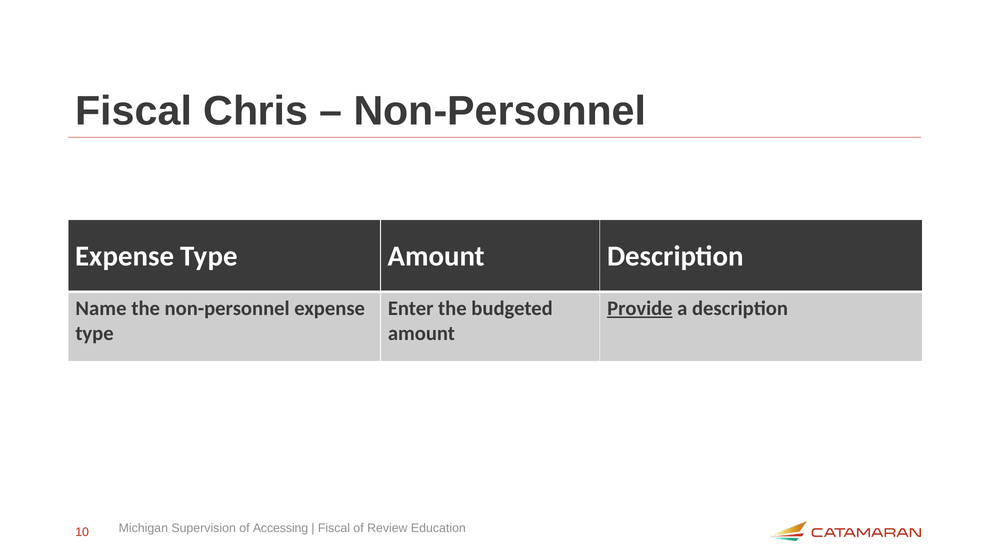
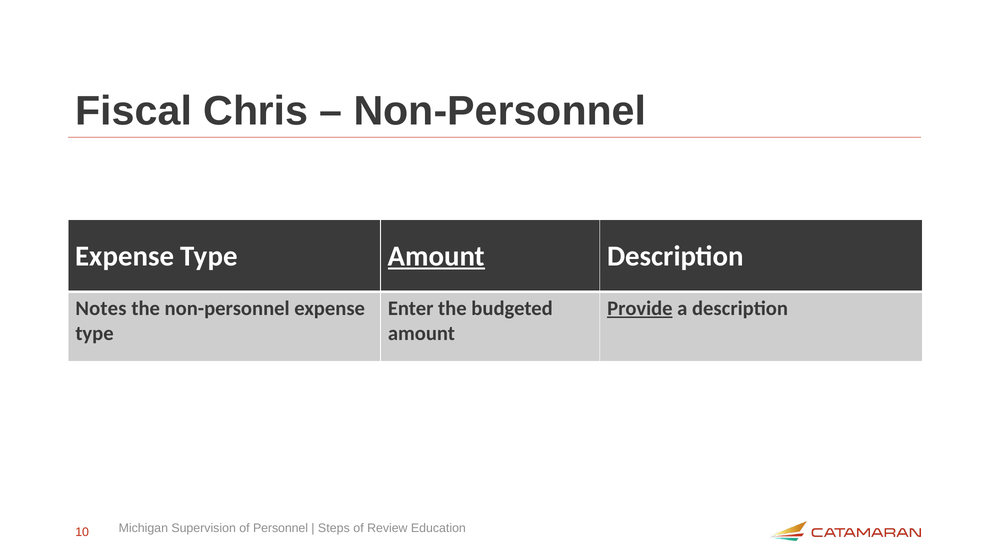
Amount at (436, 256) underline: none -> present
Name: Name -> Notes
Accessing: Accessing -> Personnel
Fiscal at (334, 528): Fiscal -> Steps
